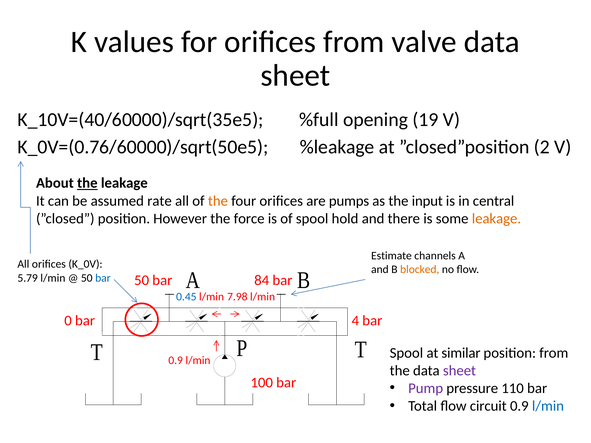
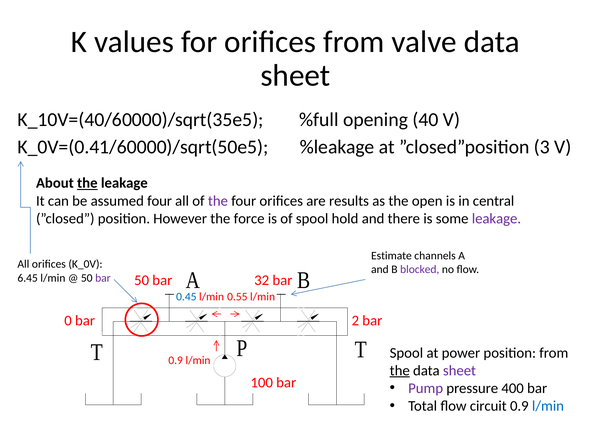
19: 19 -> 40
K_0V=(0.76/60000)/sqrt(50e5: K_0V=(0.76/60000)/sqrt(50e5 -> K_0V=(0.41/60000)/sqrt(50e5
2: 2 -> 3
assumed rate: rate -> four
the at (218, 201) colour: orange -> purple
pumps: pumps -> results
input: input -> open
leakage at (496, 219) colour: orange -> purple
blocked colour: orange -> purple
5.79: 5.79 -> 6.45
bar at (103, 278) colour: blue -> purple
84: 84 -> 32
7.98: 7.98 -> 0.55
4: 4 -> 2
similar: similar -> power
the at (400, 371) underline: none -> present
110: 110 -> 400
